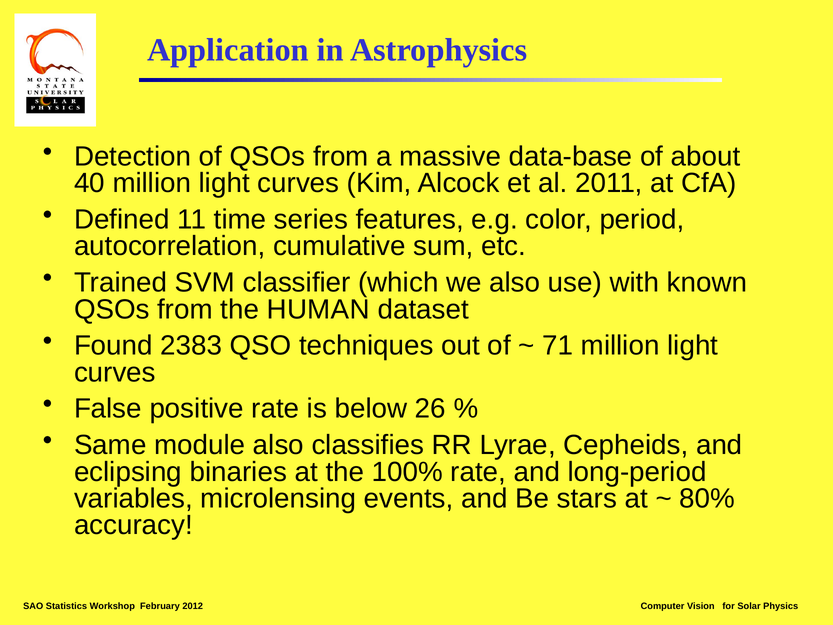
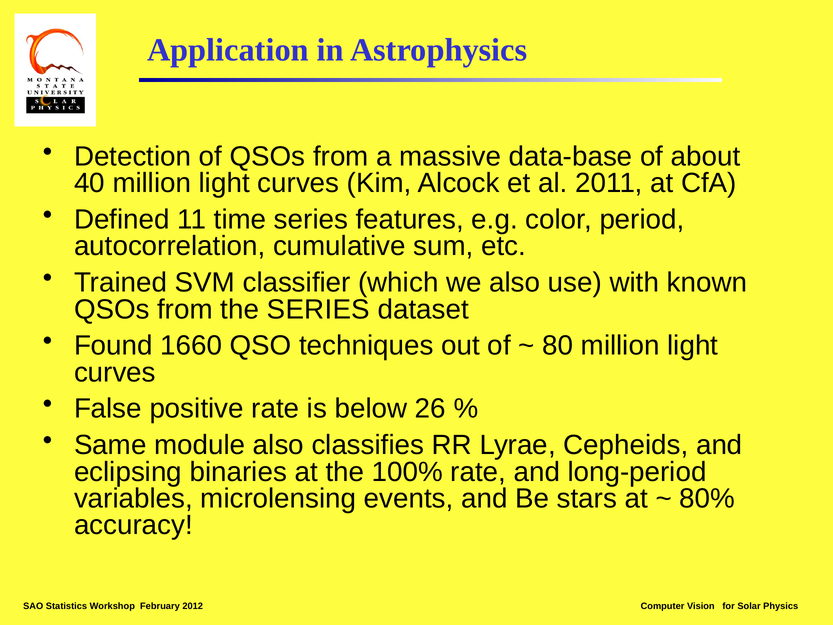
the HUMAN: HUMAN -> SERIES
2383: 2383 -> 1660
71: 71 -> 80
